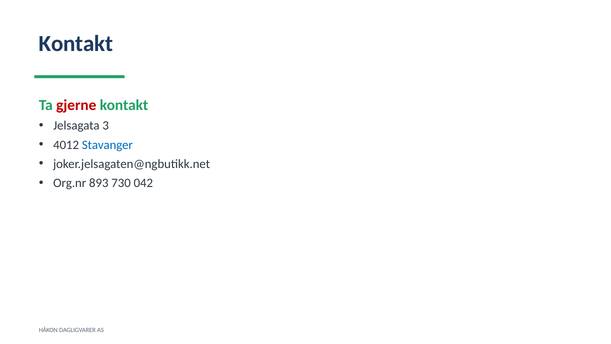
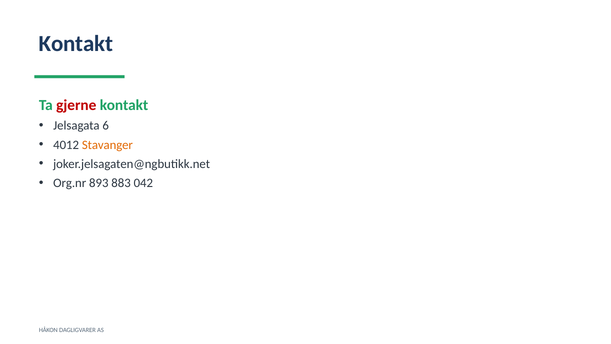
3: 3 -> 6
Stavanger colour: blue -> orange
730: 730 -> 883
